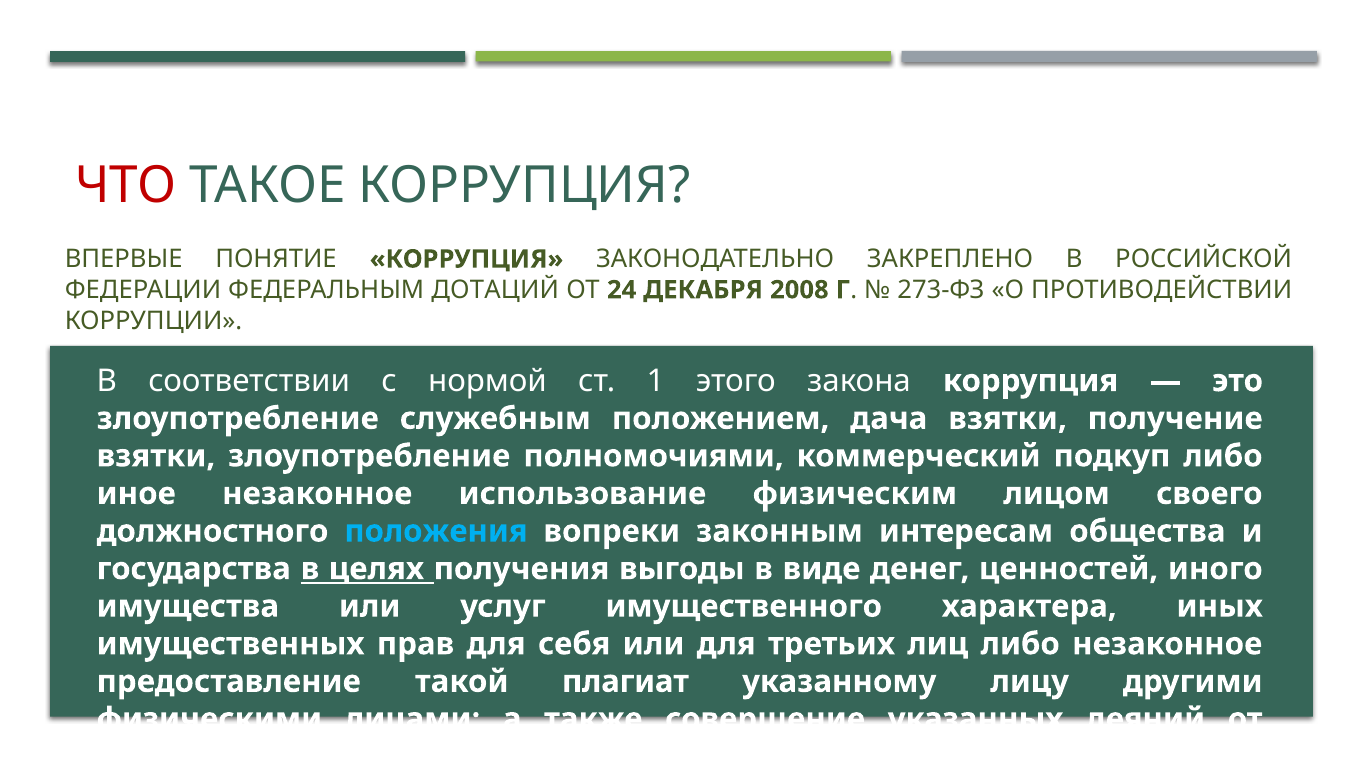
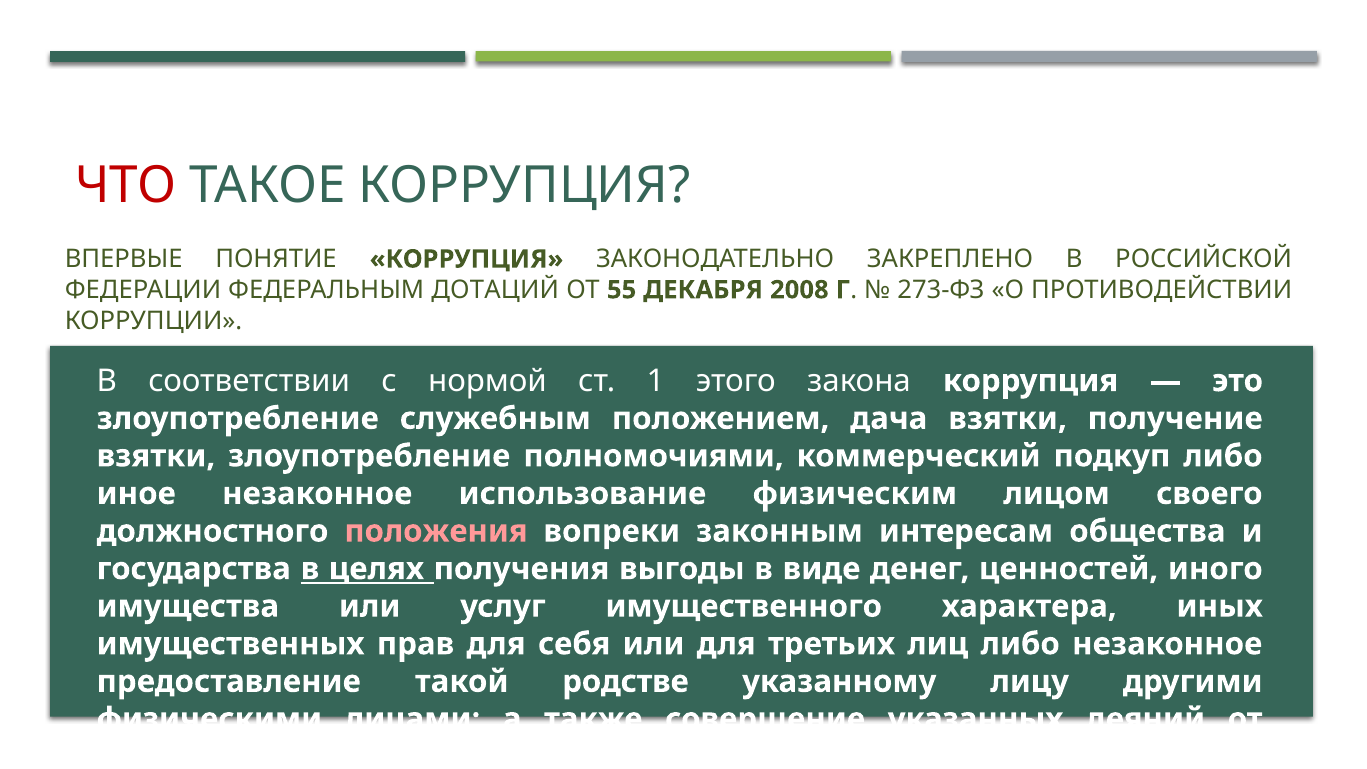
24: 24 -> 55
положения colour: light blue -> pink
плагиат: плагиат -> родстве
